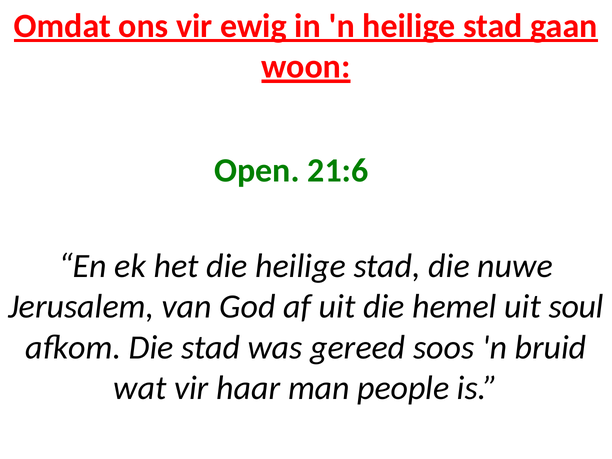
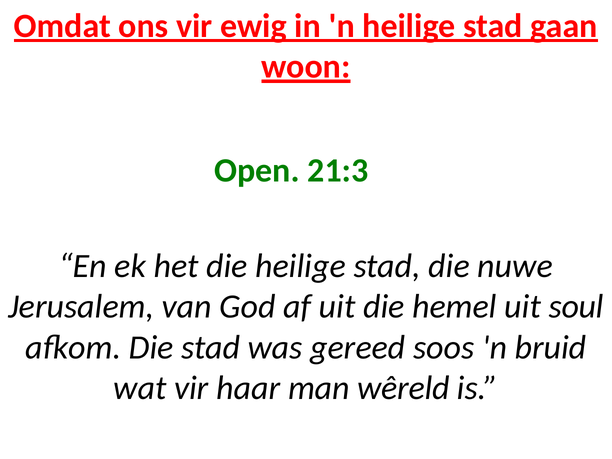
21:6: 21:6 -> 21:3
people: people -> wêreld
